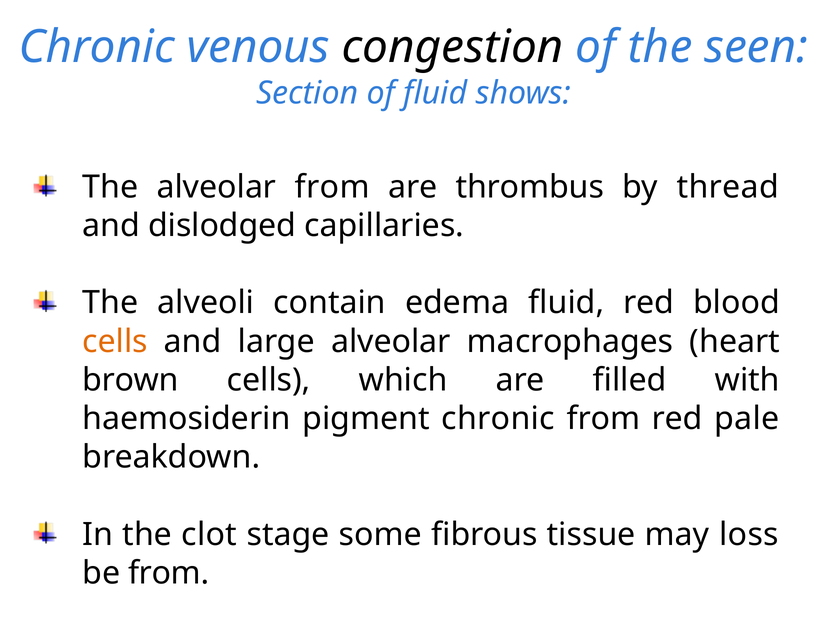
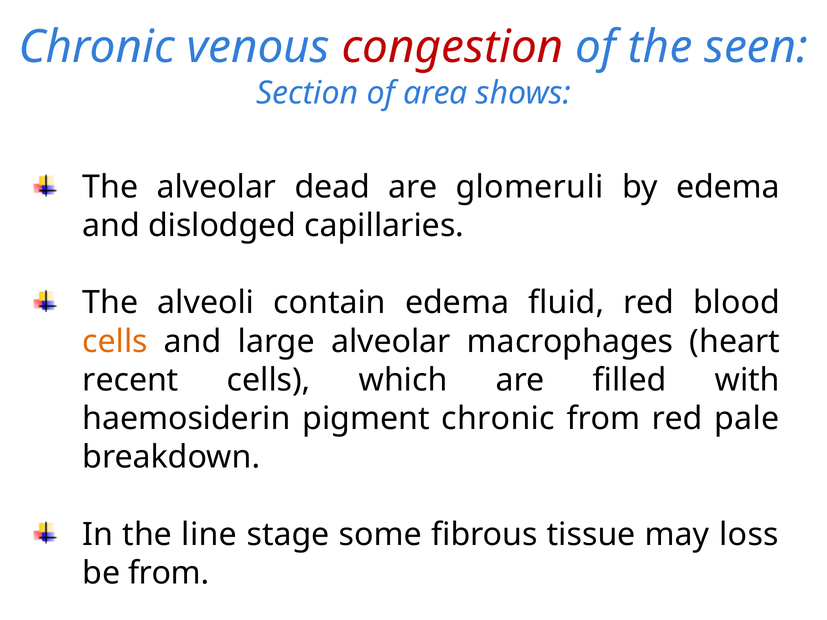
congestion colour: black -> red
of fluid: fluid -> area
alveolar from: from -> dead
thrombus: thrombus -> glomeruli
by thread: thread -> edema
brown: brown -> recent
clot: clot -> line
